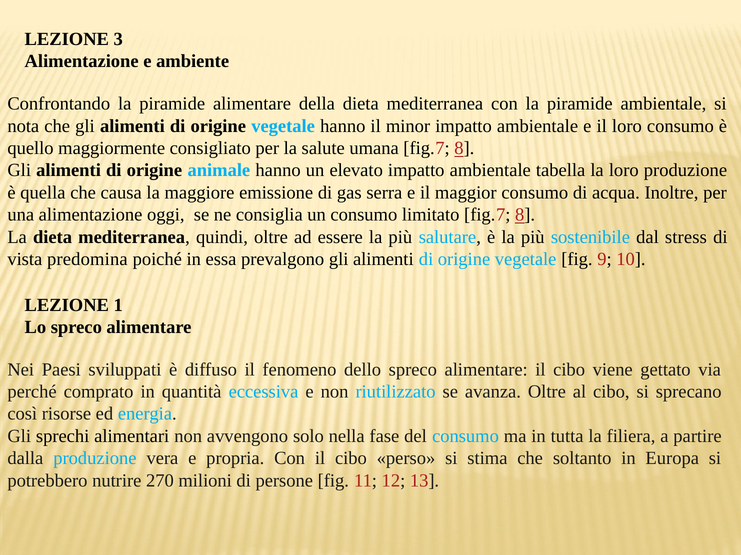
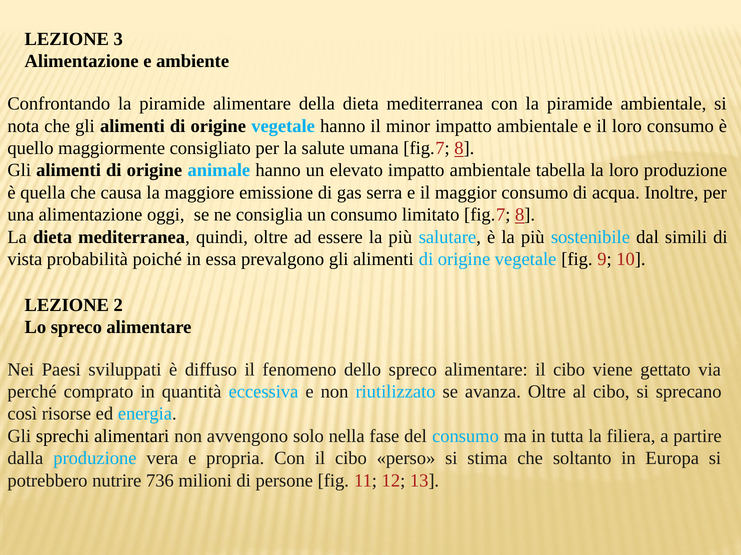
stress: stress -> simili
predomina: predomina -> probabilità
1: 1 -> 2
270: 270 -> 736
